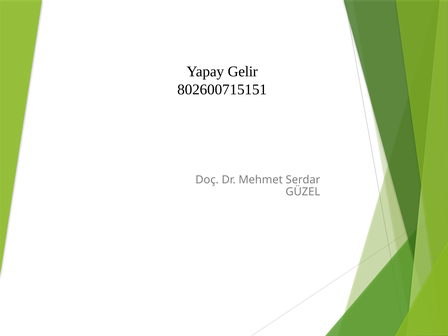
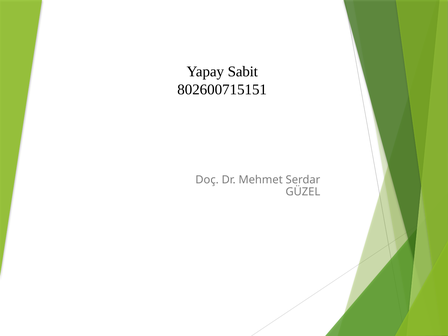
Gelir: Gelir -> Sabit
